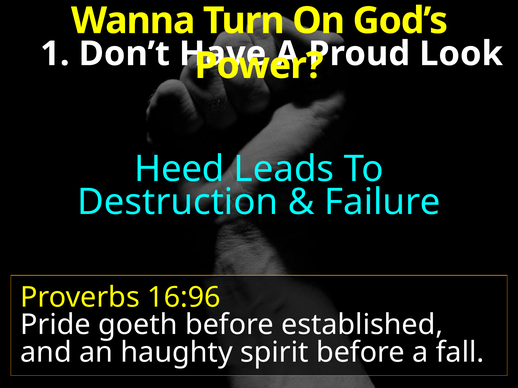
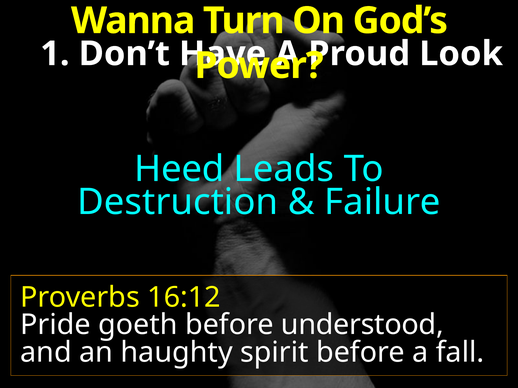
16:96: 16:96 -> 16:12
established: established -> understood
